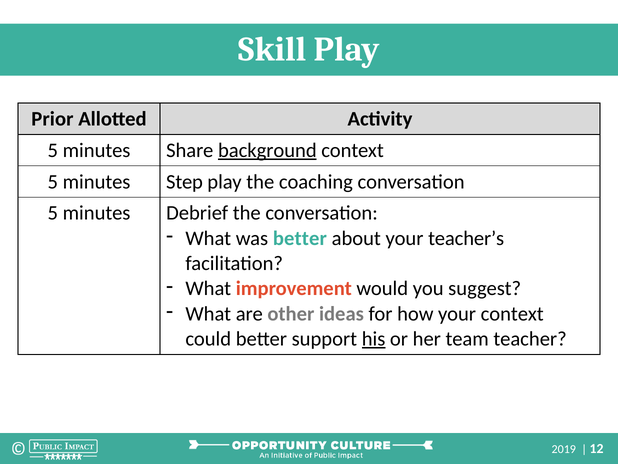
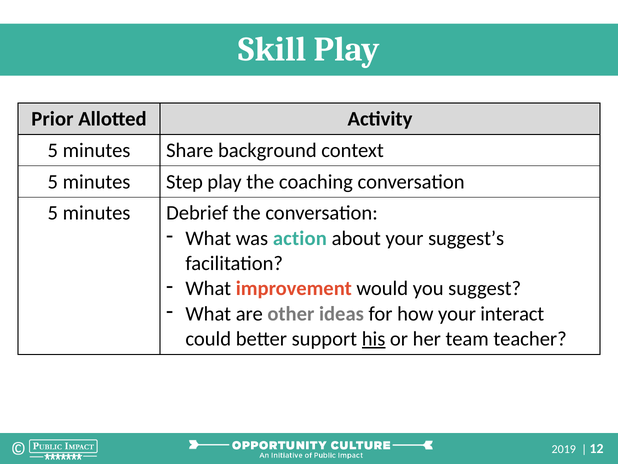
background underline: present -> none
was better: better -> action
teacher’s: teacher’s -> suggest’s
your context: context -> interact
